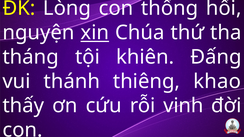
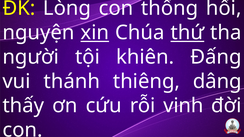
thứ underline: none -> present
tháng: tháng -> người
khao: khao -> dâng
